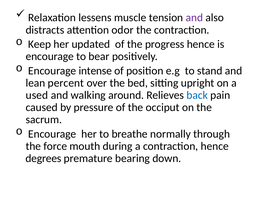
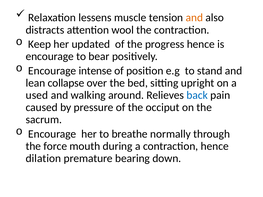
and at (194, 18) colour: purple -> orange
odor: odor -> wool
percent: percent -> collapse
degrees: degrees -> dilation
